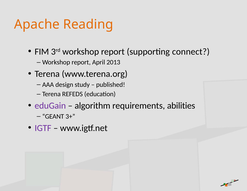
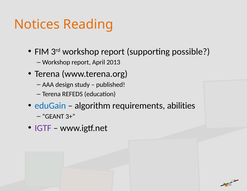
Apache: Apache -> Notices
connect: connect -> possible
eduGain colour: purple -> blue
